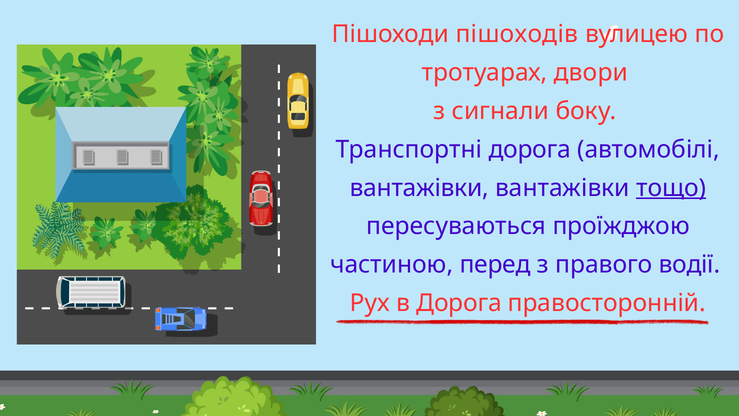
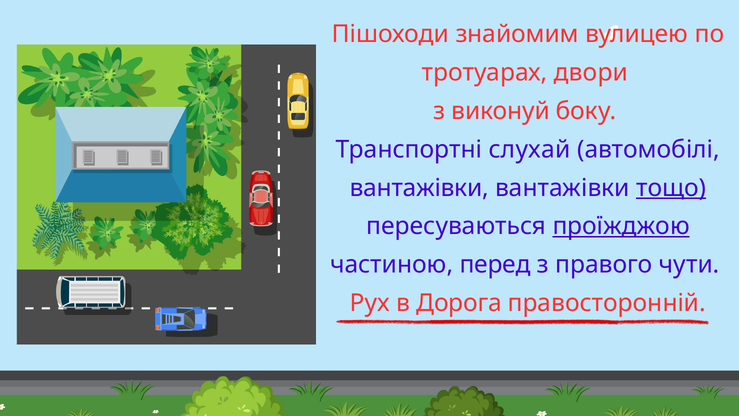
пішоходів: пішоходів -> знайомим
сигнали: сигнали -> виконуй
Транспортні дорога: дорога -> слухай
проїжджою underline: none -> present
водії: водії -> чути
